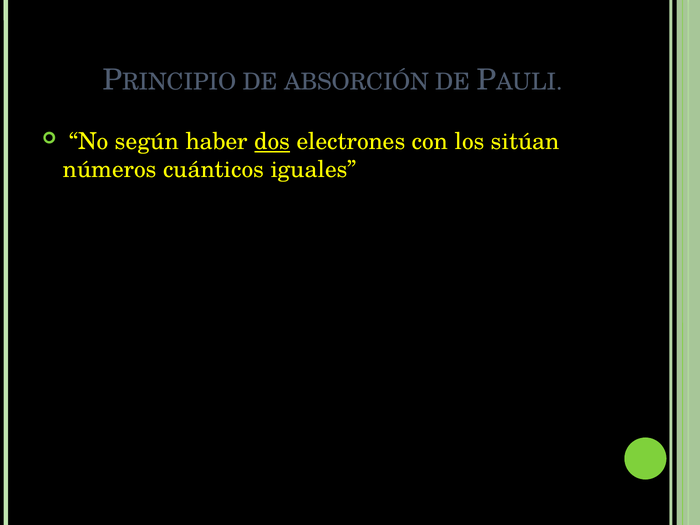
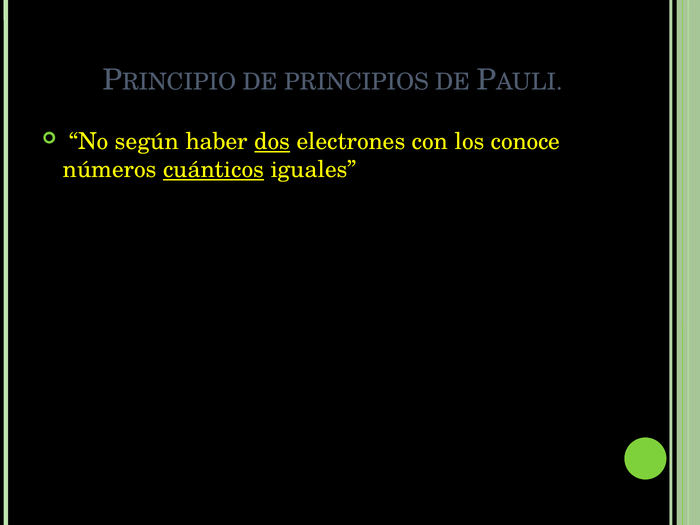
ABSORCIÓN: ABSORCIÓN -> PRINCIPIOS
sitúan: sitúan -> conoce
cuánticos underline: none -> present
